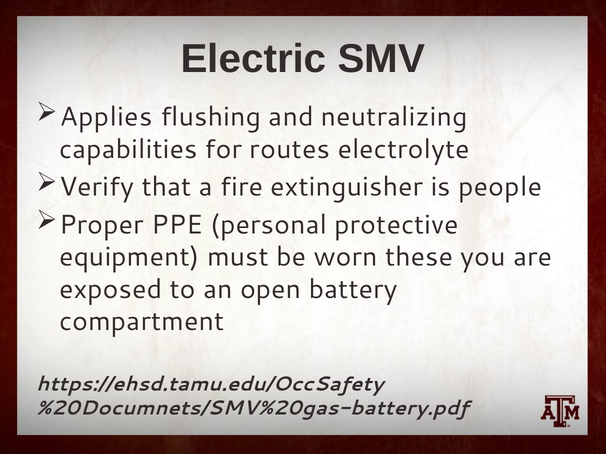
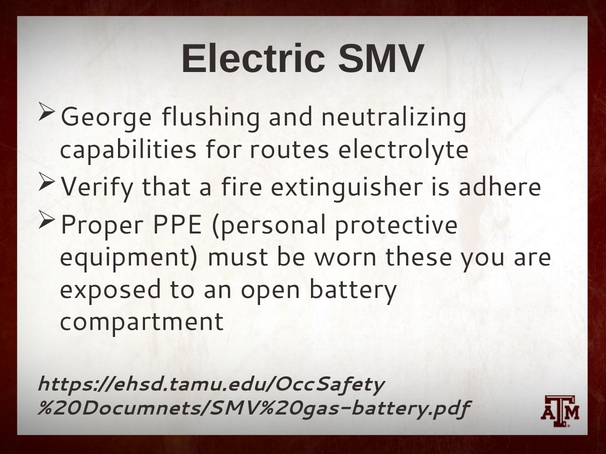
Applies: Applies -> George
people: people -> adhere
